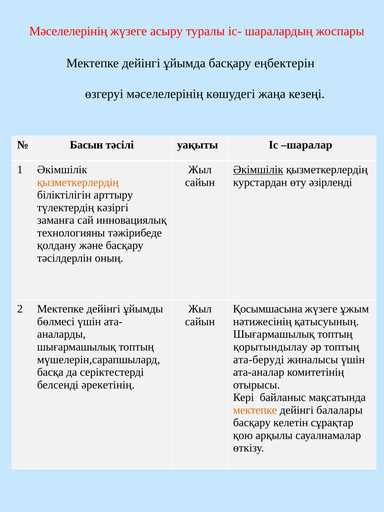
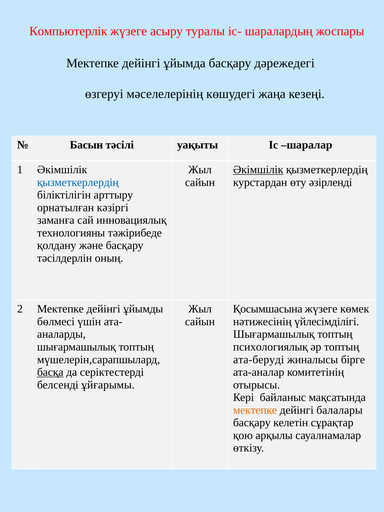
Мәселелерінің at (68, 31): Мәселелерінің -> Компьютерлік
еңбектерін: еңбектерін -> дәрежедегі
қызметкерлердің at (78, 182) colour: orange -> blue
түлектердің: түлектердің -> орнатылған
ұжым: ұжым -> көмек
қатысуының: қатысуының -> үйлесімділігі
қорытындылау: қорытындылау -> психологиялық
жиналысы үшін: үшін -> бірге
басқа underline: none -> present
әрекетінің: әрекетінің -> ұйғарымы
